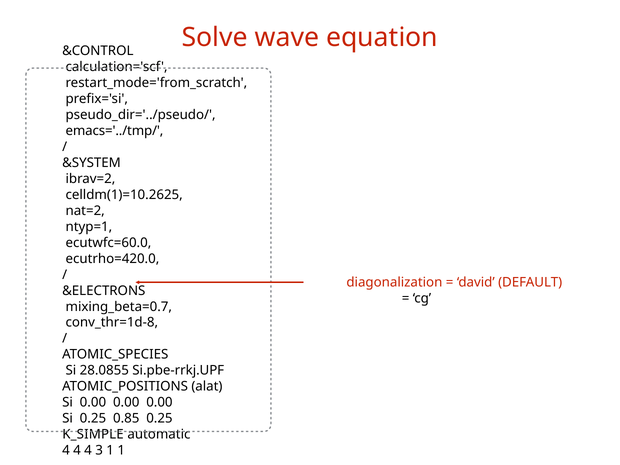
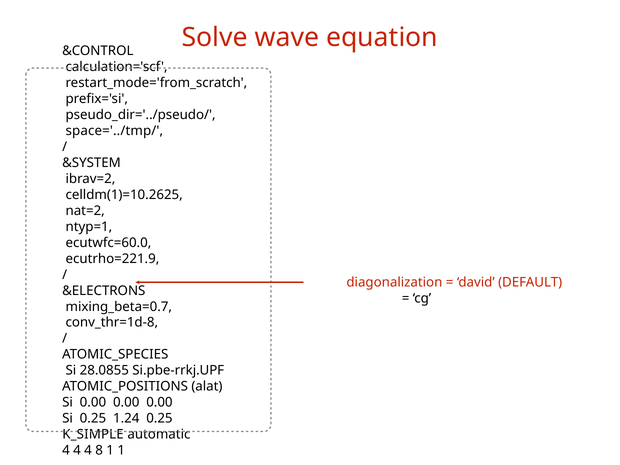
emacs='../tmp/: emacs='../tmp/ -> space='../tmp/
ecutrho=420.0: ecutrho=420.0 -> ecutrho=221.9
0.85: 0.85 -> 1.24
3: 3 -> 8
